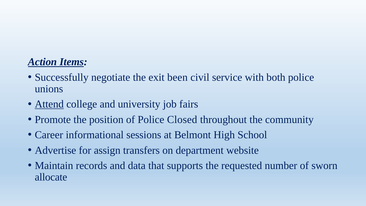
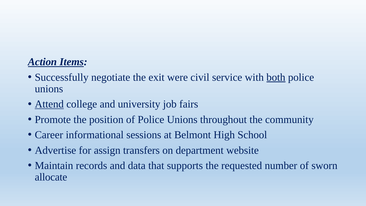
been: been -> were
both underline: none -> present
of Police Closed: Closed -> Unions
